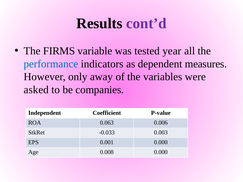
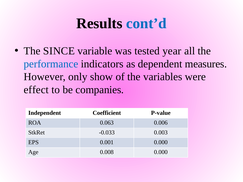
cont’d colour: purple -> blue
FIRMS: FIRMS -> SINCE
away: away -> show
asked: asked -> effect
